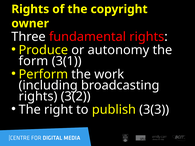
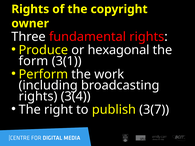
autonomy: autonomy -> hexagonal
3(2: 3(2 -> 3(4
3(3: 3(3 -> 3(7
